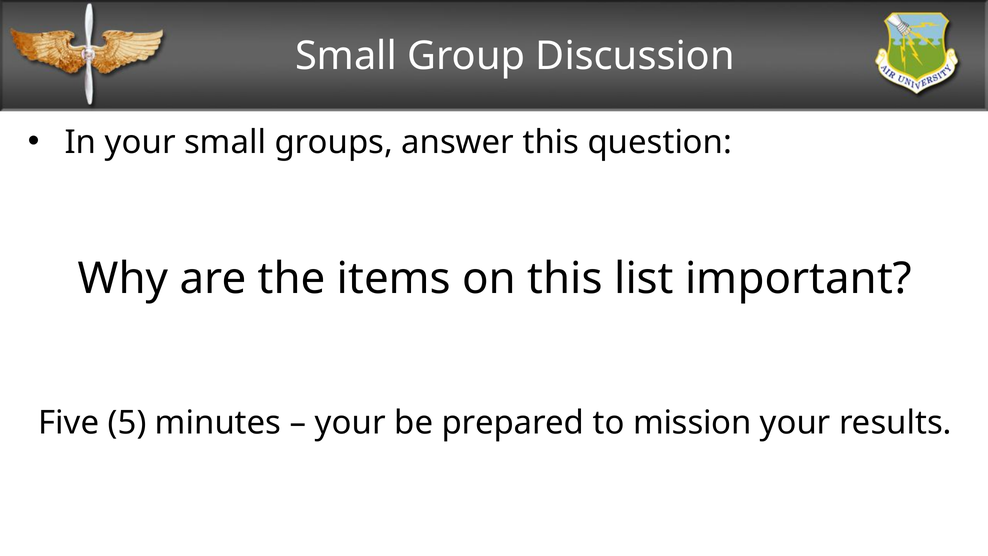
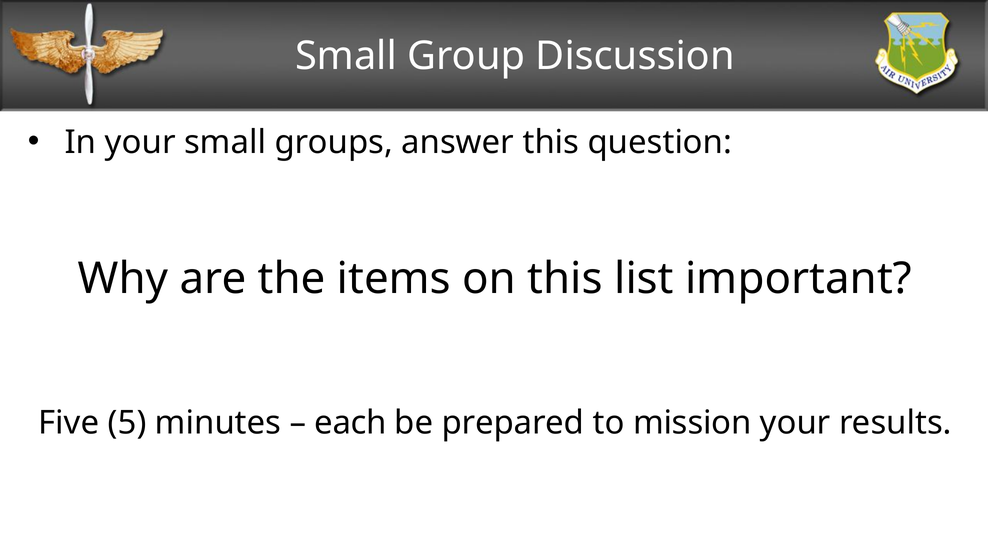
your at (350, 423): your -> each
